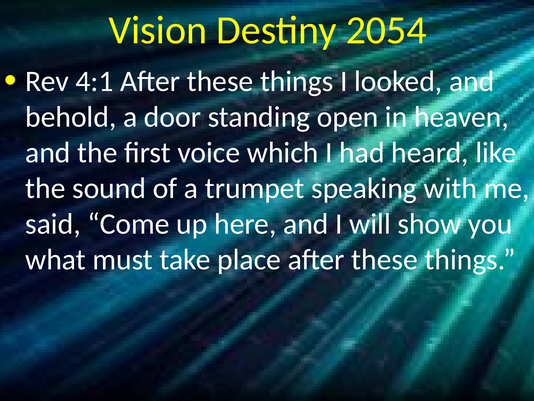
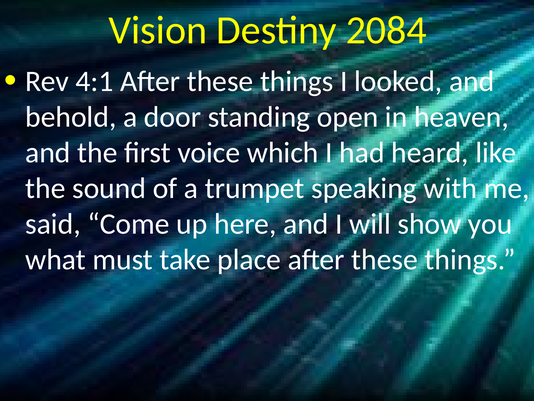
2054: 2054 -> 2084
